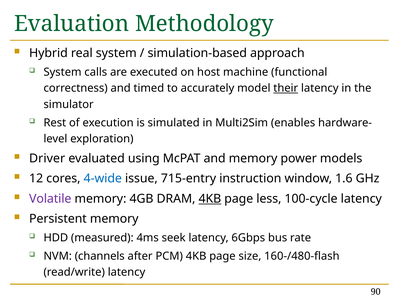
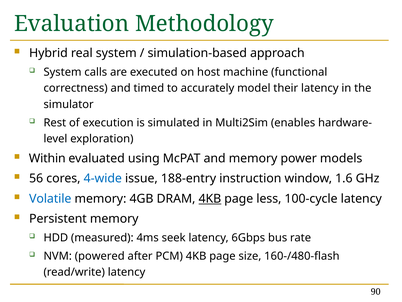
their underline: present -> none
Driver: Driver -> Within
12: 12 -> 56
715-entry: 715-entry -> 188-entry
Volatile colour: purple -> blue
channels: channels -> powered
